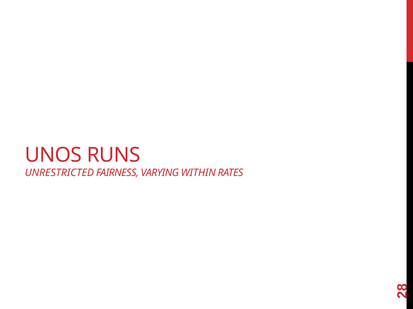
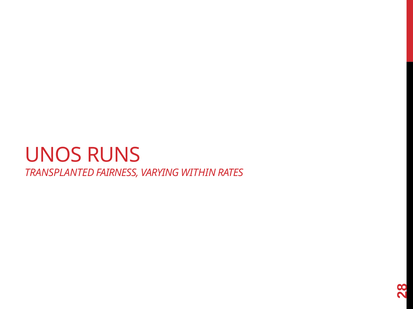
UNRESTRICTED: UNRESTRICTED -> TRANSPLANTED
